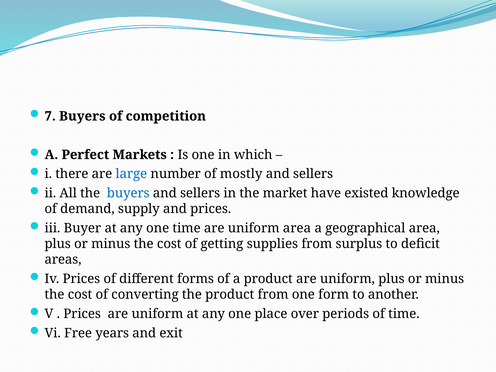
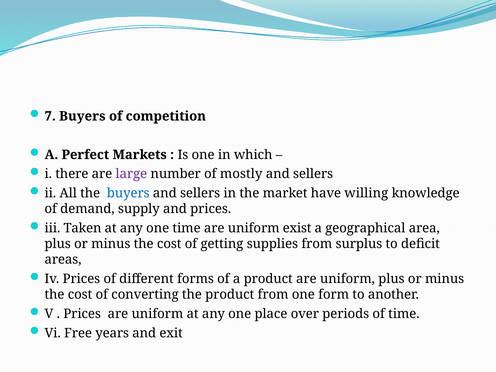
large colour: blue -> purple
existed: existed -> willing
Buyer: Buyer -> Taken
uniform area: area -> exist
